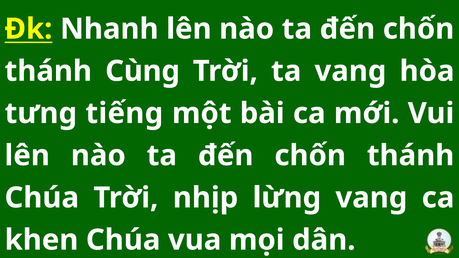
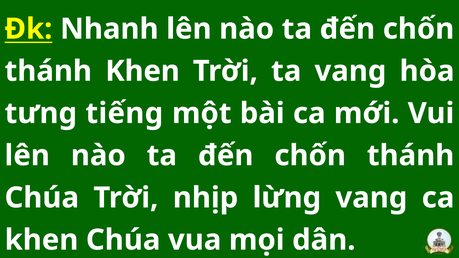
thánh Cùng: Cùng -> Khen
